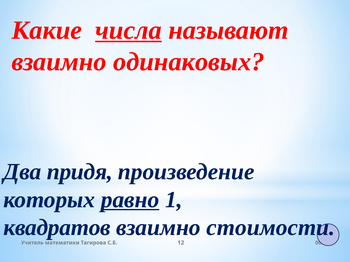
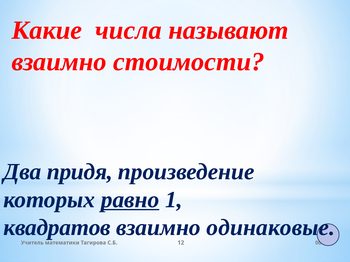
числа underline: present -> none
одинаковых: одинаковых -> стоимости
стоимости: стоимости -> одинаковые
